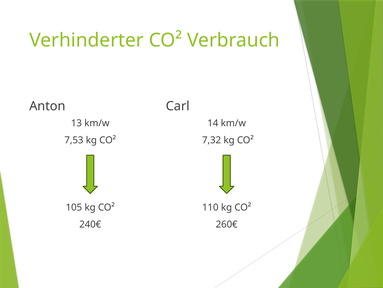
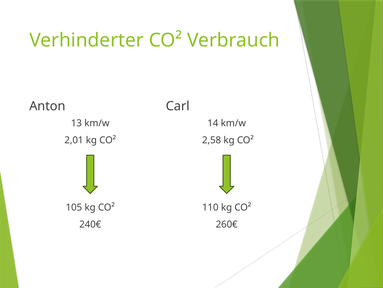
7,53: 7,53 -> 2,01
7,32: 7,32 -> 2,58
